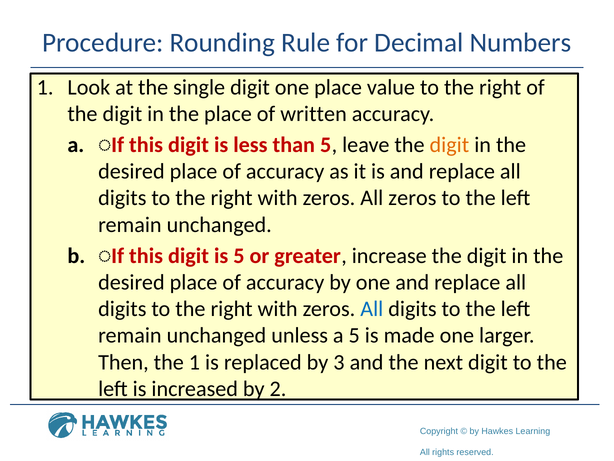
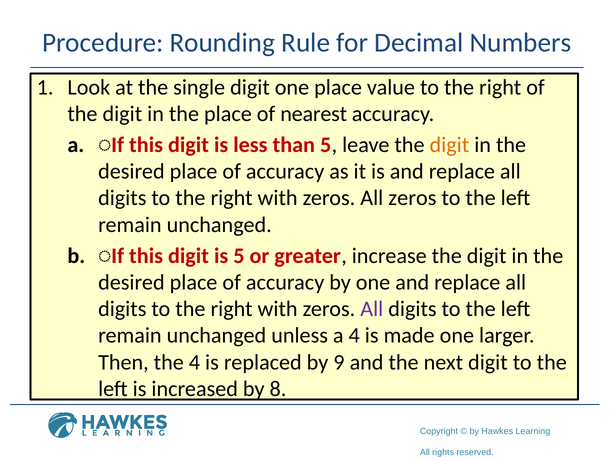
written: written -> nearest
All at (372, 309) colour: blue -> purple
a 5: 5 -> 4
the 1: 1 -> 4
3: 3 -> 9
2: 2 -> 8
